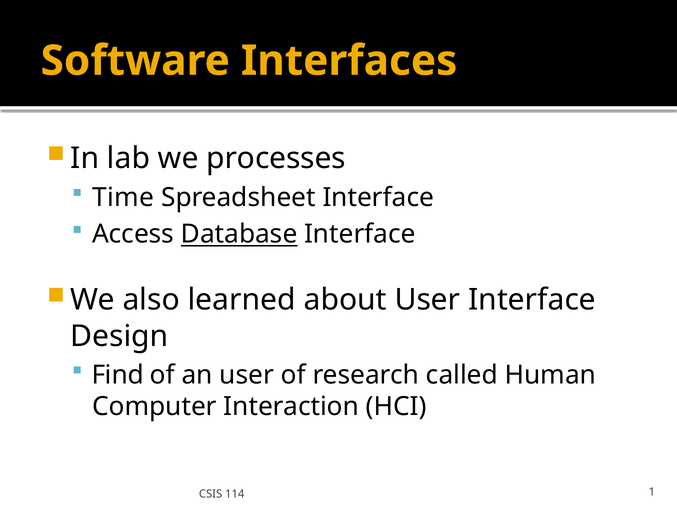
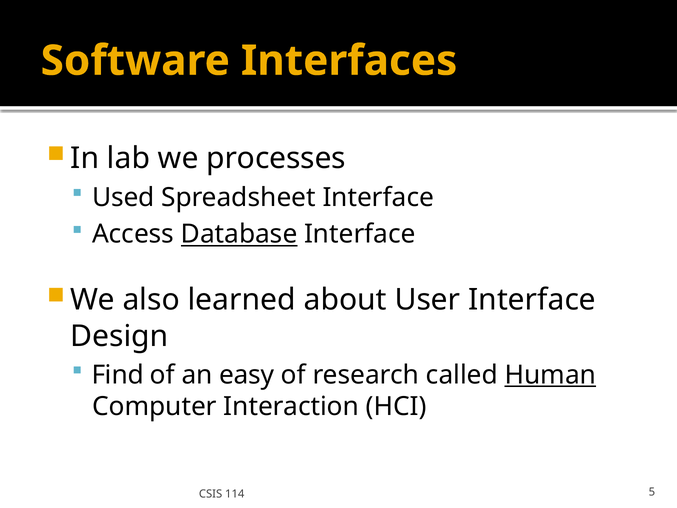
Time: Time -> Used
an user: user -> easy
Human underline: none -> present
1: 1 -> 5
